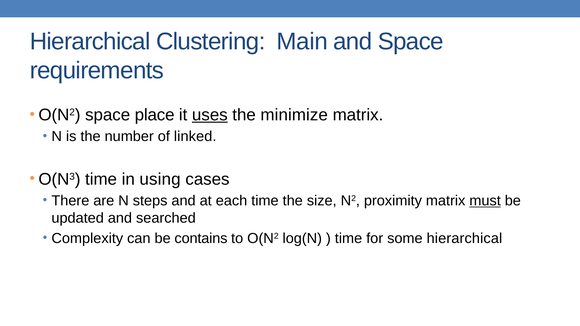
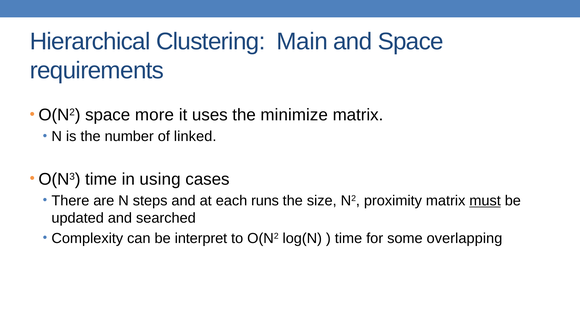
place: place -> more
uses underline: present -> none
each time: time -> runs
contains: contains -> interpret
some hierarchical: hierarchical -> overlapping
